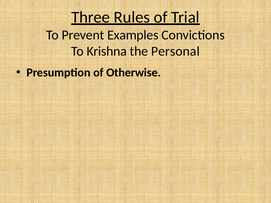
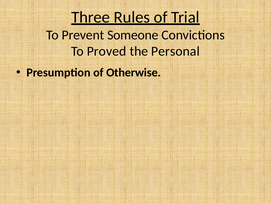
Examples: Examples -> Someone
Krishna: Krishna -> Proved
